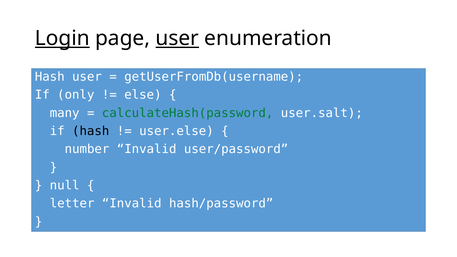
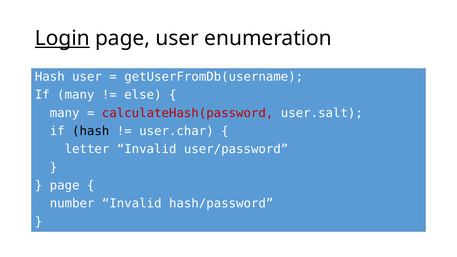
user at (177, 38) underline: present -> none
If only: only -> many
calculateHash(password colour: green -> red
user.else: user.else -> user.char
number: number -> letter
null at (65, 185): null -> page
letter: letter -> number
